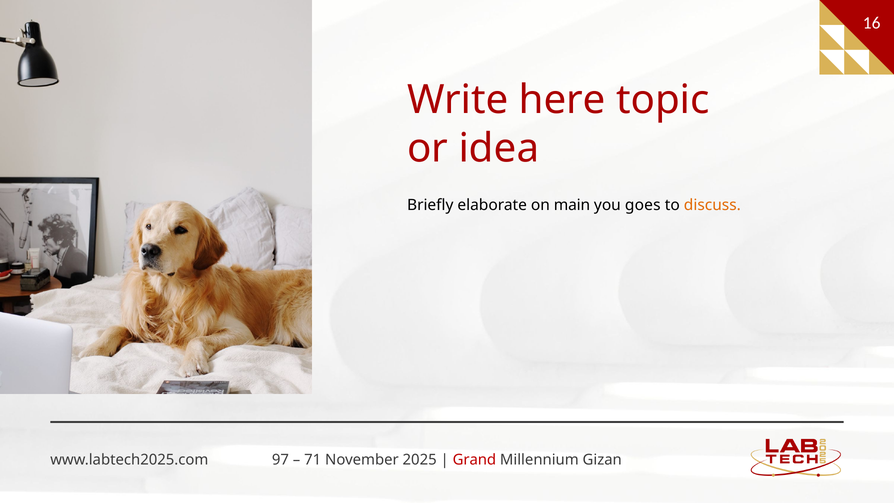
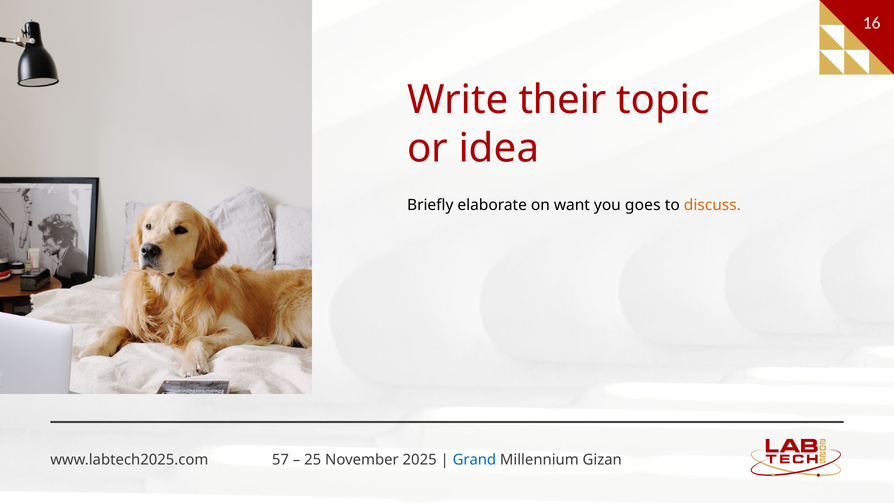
here: here -> their
main: main -> want
97: 97 -> 57
71: 71 -> 25
Grand colour: red -> blue
